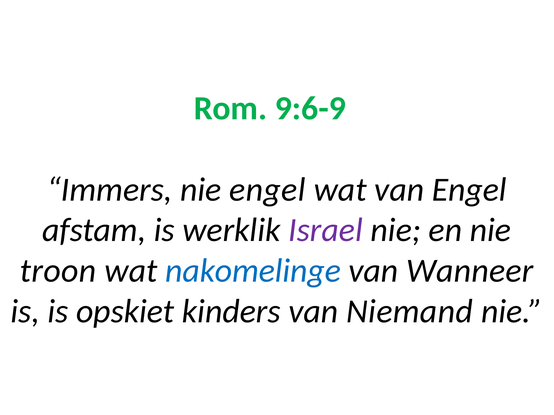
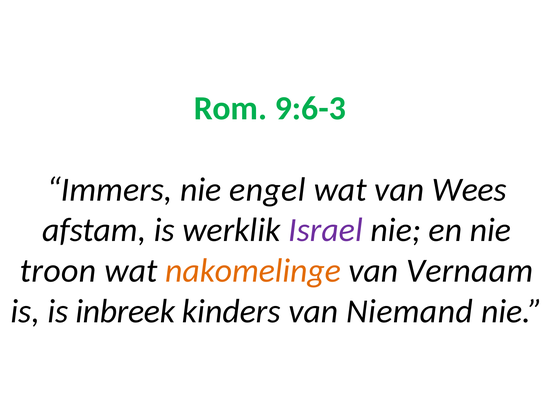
9:6-9: 9:6-9 -> 9:6-3
van Engel: Engel -> Wees
nakomelinge colour: blue -> orange
Wanneer: Wanneer -> Vernaam
opskiet: opskiet -> inbreek
